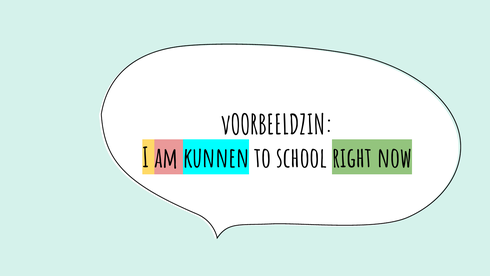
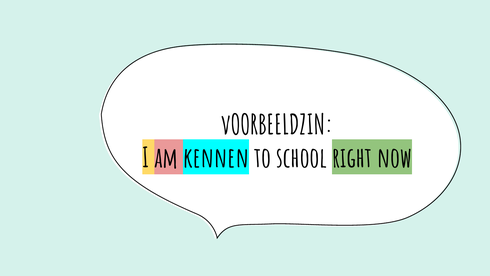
kunnen: kunnen -> kennen
